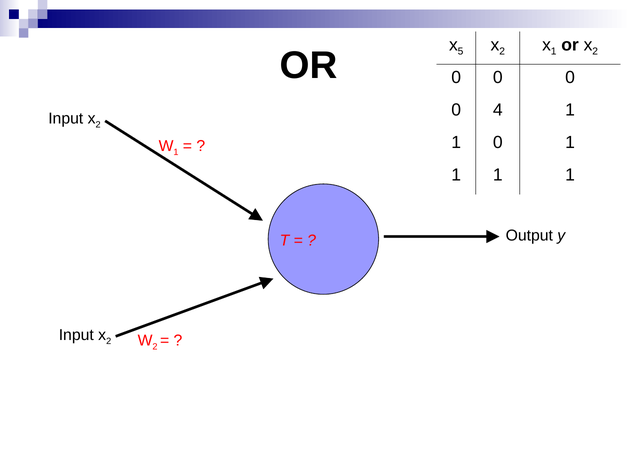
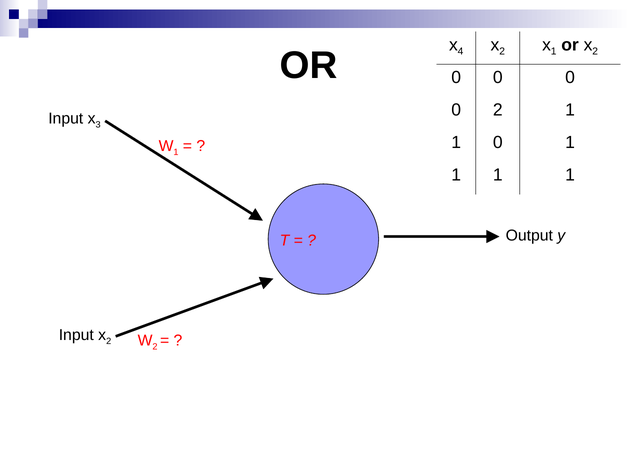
5: 5 -> 4
0 4: 4 -> 2
2 at (98, 125): 2 -> 3
